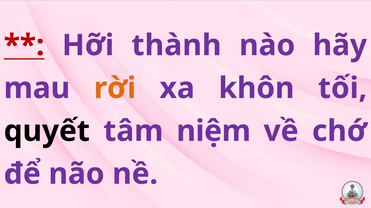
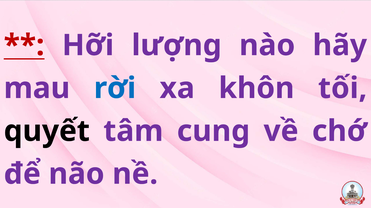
thành: thành -> lượng
rời colour: orange -> blue
niệm: niệm -> cung
